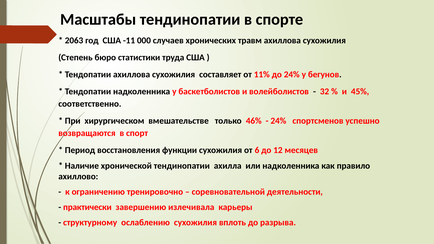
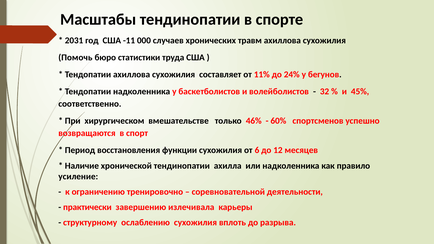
2063: 2063 -> 2031
Степень: Степень -> Помочь
24% at (278, 121): 24% -> 60%
ахиллово: ахиллово -> усиление
